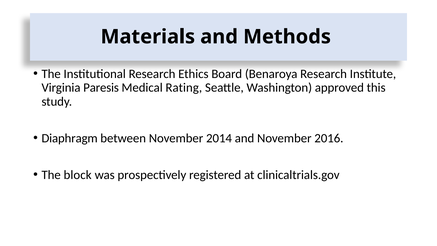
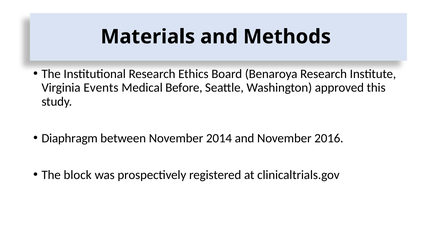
Paresis: Paresis -> Events
Rating: Rating -> Before
